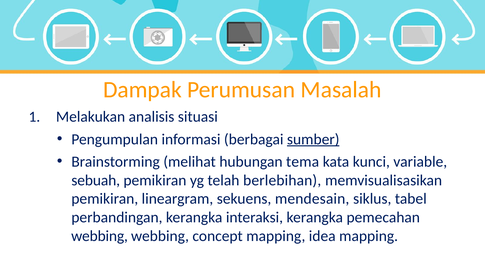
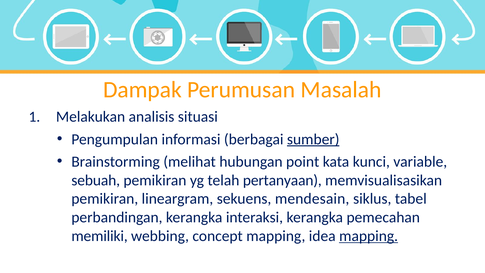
tema: tema -> point
berlebihan: berlebihan -> pertanyaan
webbing at (100, 236): webbing -> memiliki
mapping at (369, 236) underline: none -> present
